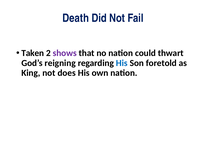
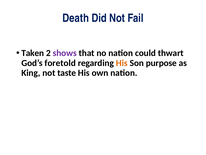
reigning: reigning -> foretold
His at (122, 63) colour: blue -> orange
foretold: foretold -> purpose
does: does -> taste
